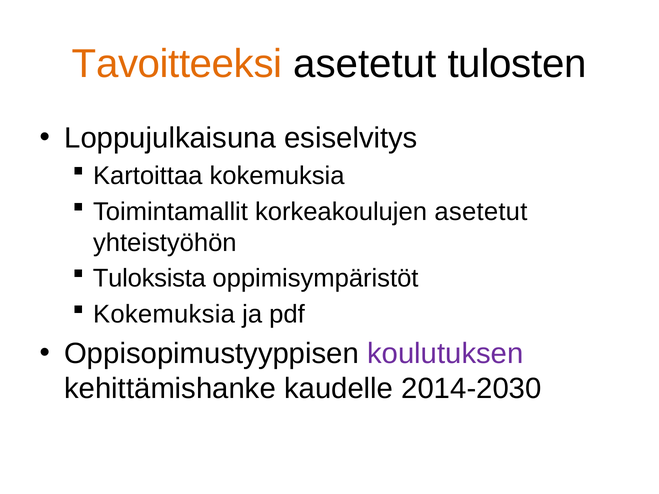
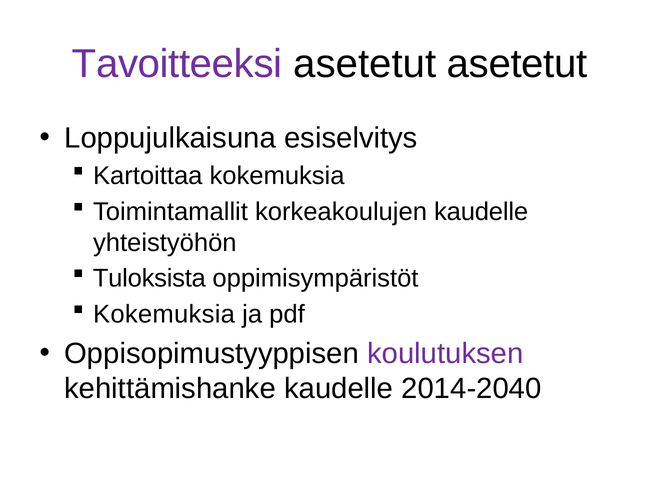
Tavoitteeksi colour: orange -> purple
asetetut tulosten: tulosten -> asetetut
korkeakoulujen asetetut: asetetut -> kaudelle
2014-2030: 2014-2030 -> 2014-2040
